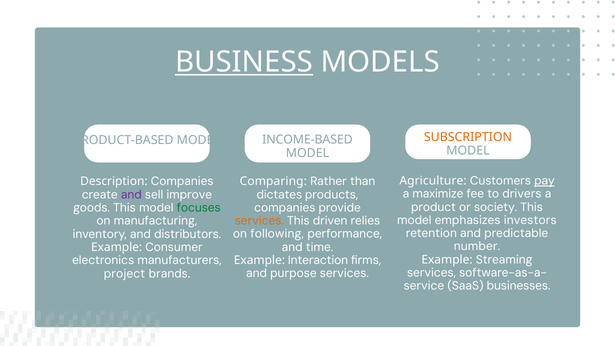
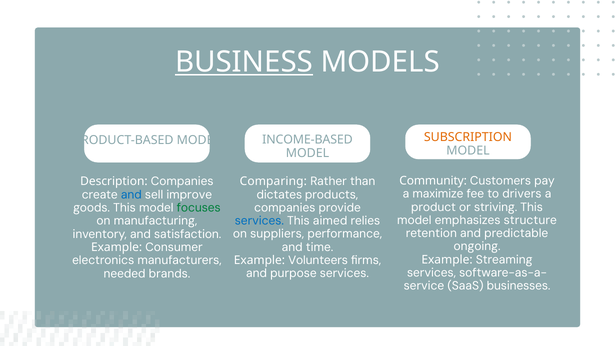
Agriculture: Agriculture -> Community
pay underline: present -> none
and at (131, 195) colour: purple -> blue
society: society -> striving
investors: investors -> structure
services at (259, 221) colour: orange -> blue
driven: driven -> aimed
following: following -> suppliers
distributors: distributors -> satisfaction
number: number -> ongoing
Interaction: Interaction -> Volunteers
project: project -> needed
